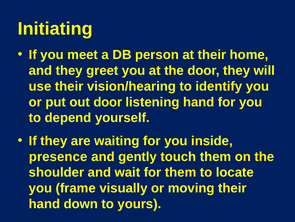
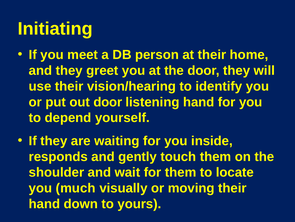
presence: presence -> responds
frame: frame -> much
